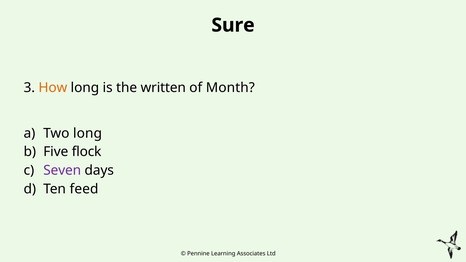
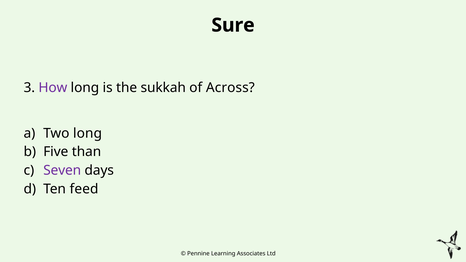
How colour: orange -> purple
written: written -> sukkah
Month: Month -> Across
flock: flock -> than
